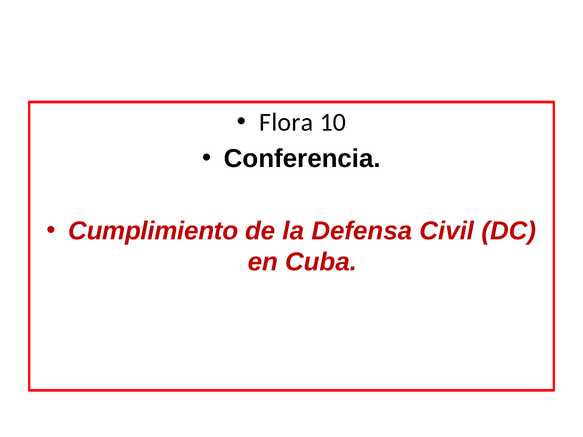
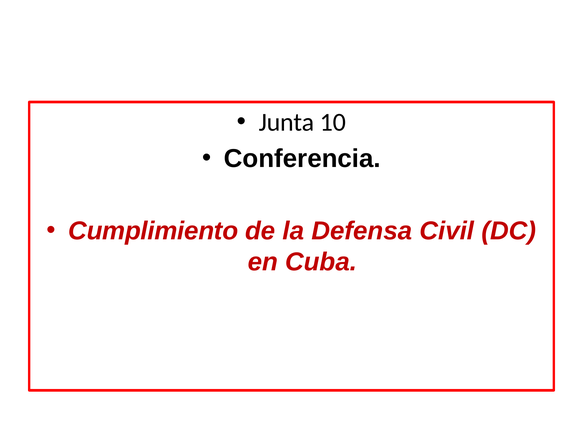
Flora: Flora -> Junta
